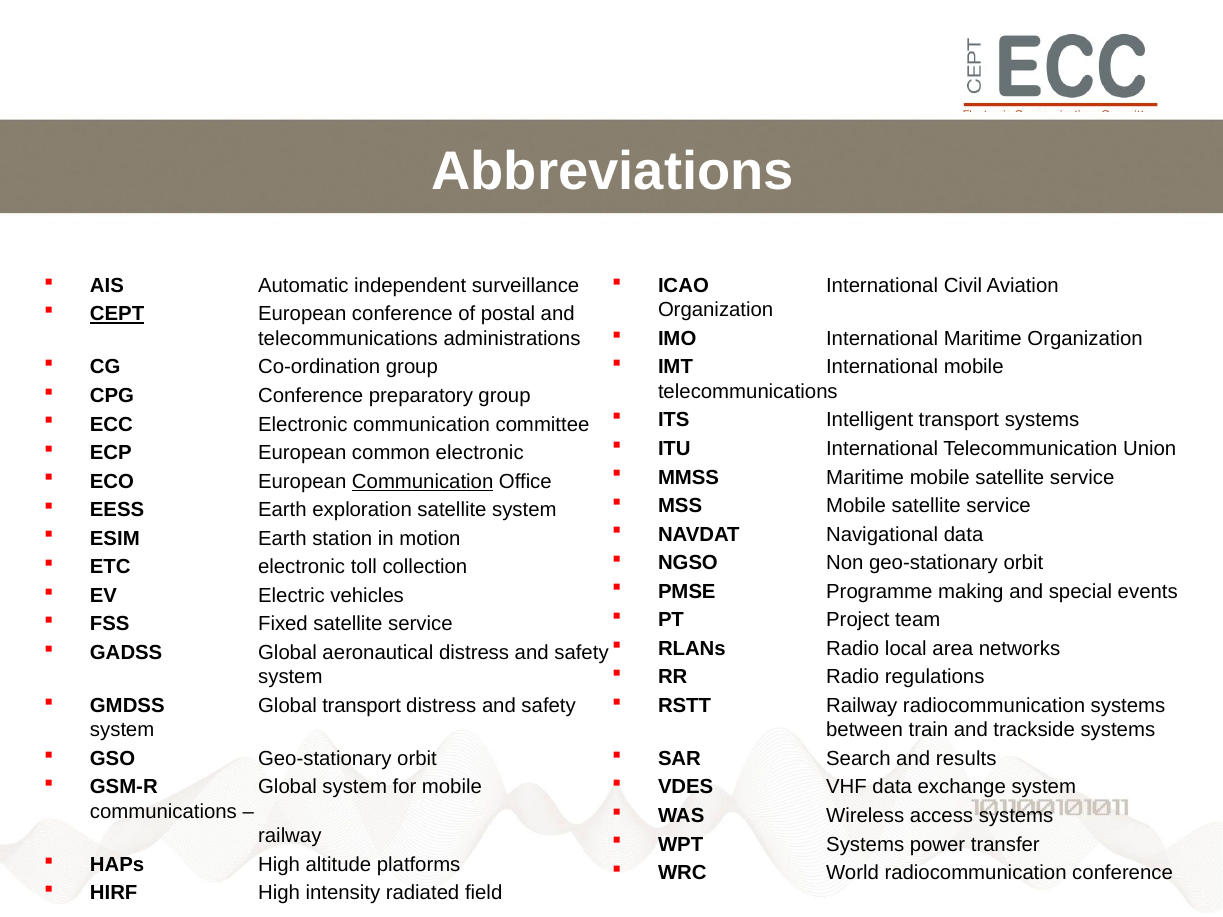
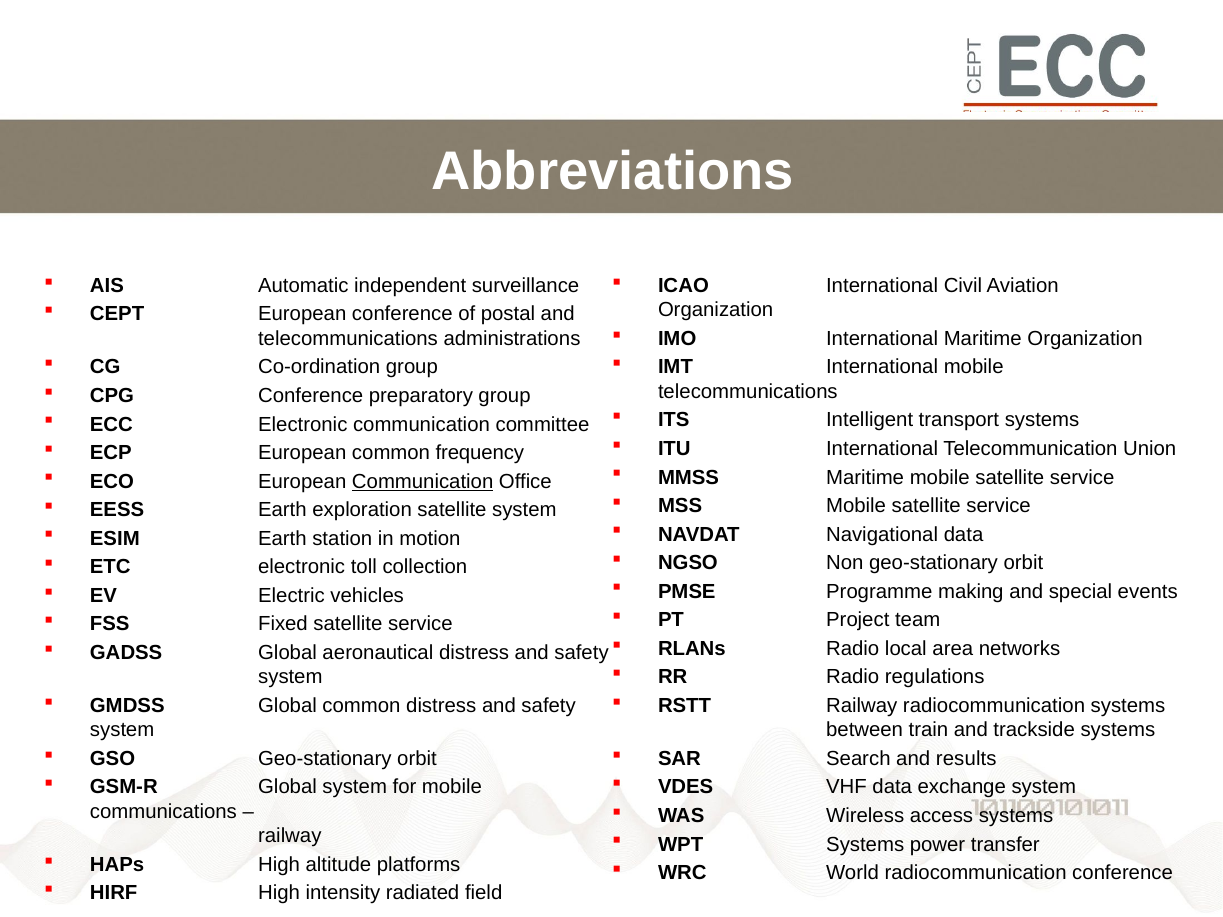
CEPT underline: present -> none
common electronic: electronic -> frequency
Global transport: transport -> common
